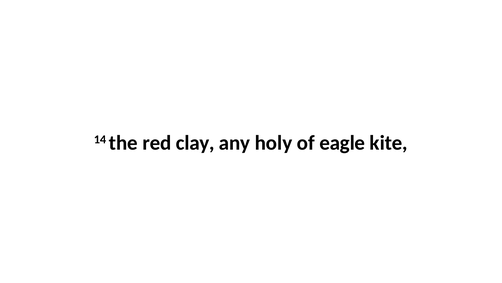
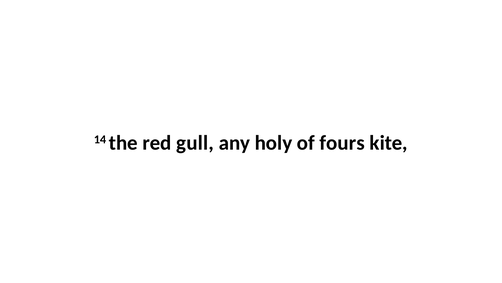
clay: clay -> gull
eagle: eagle -> fours
